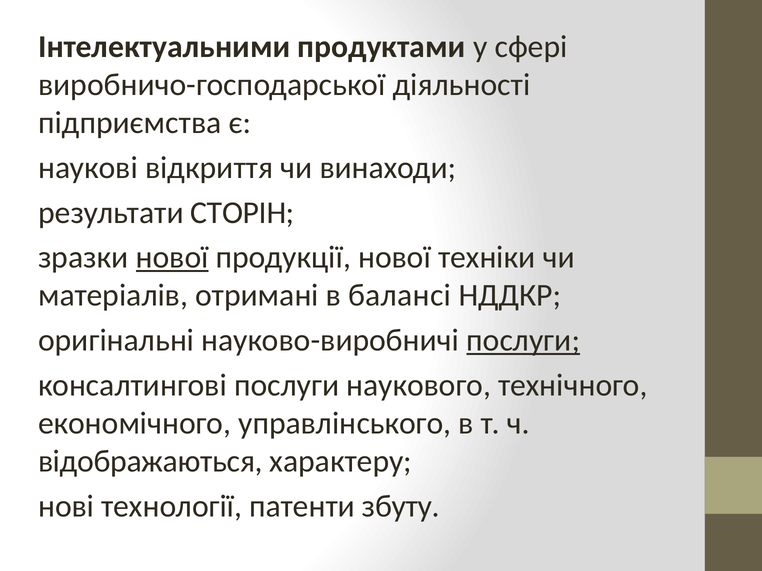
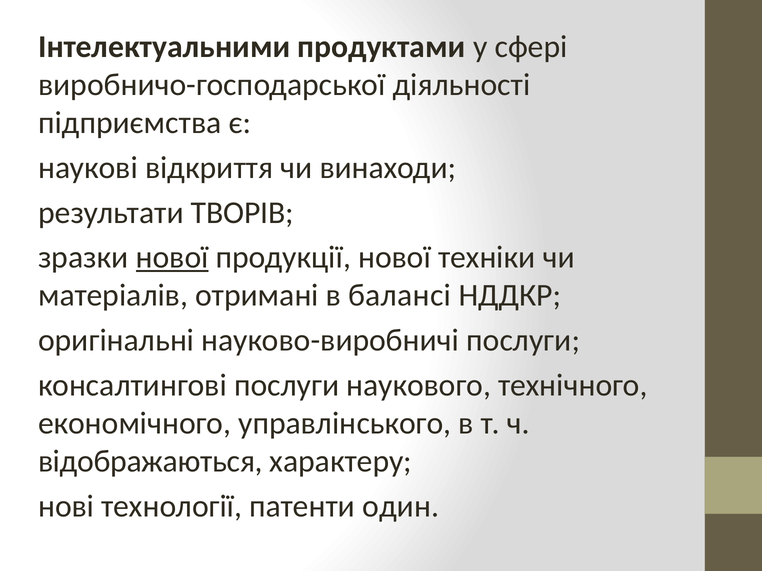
СТОРІН: СТОРІН -> ТВОРІВ
послуги at (523, 341) underline: present -> none
збуту: збуту -> один
